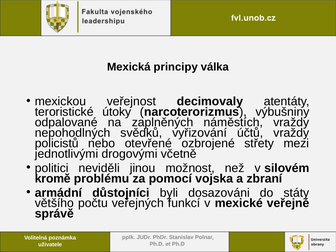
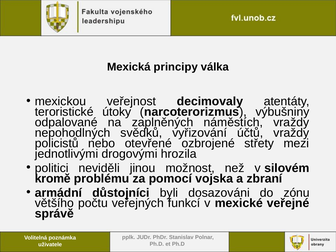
včetně: včetně -> hrozila
státy: státy -> zónu
